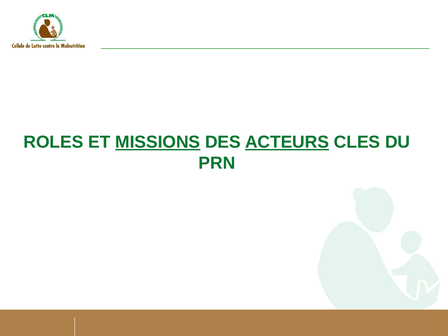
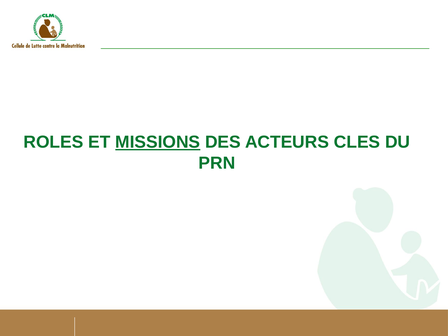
ACTEURS underline: present -> none
